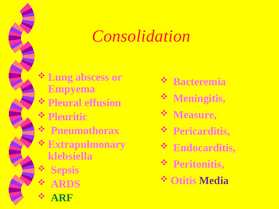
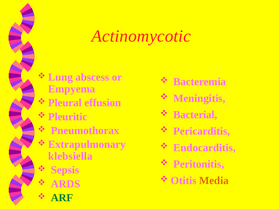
Consolidation: Consolidation -> Actinomycotic
Measure: Measure -> Bacterial
Media colour: purple -> orange
